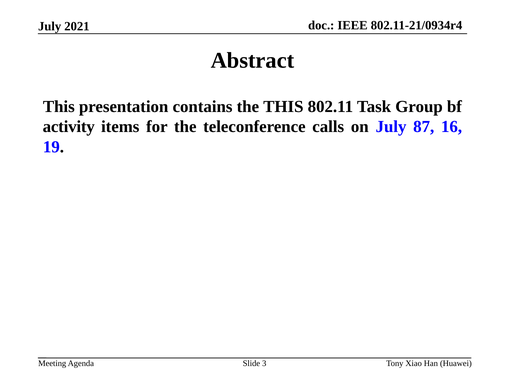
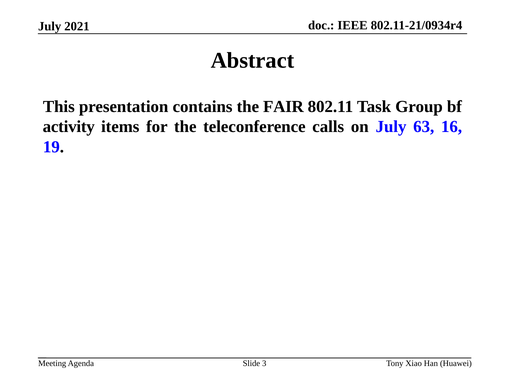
the THIS: THIS -> FAIR
87: 87 -> 63
